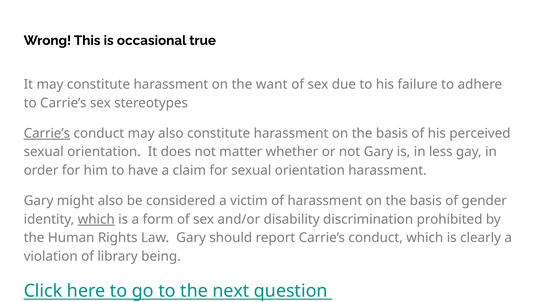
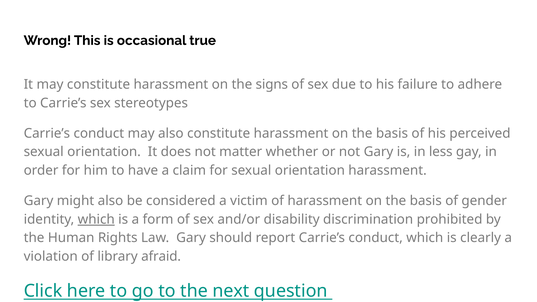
want: want -> signs
Carrie’s at (47, 133) underline: present -> none
being: being -> afraid
